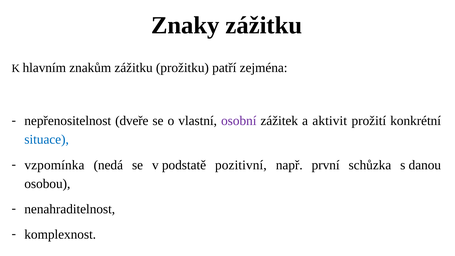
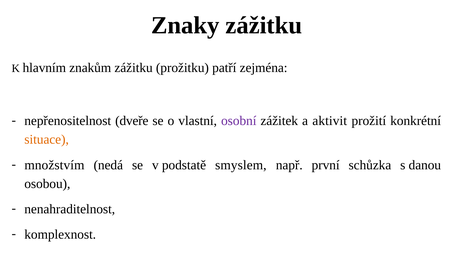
situace colour: blue -> orange
vzpomínka: vzpomínka -> množstvím
pozitivní: pozitivní -> smyslem
